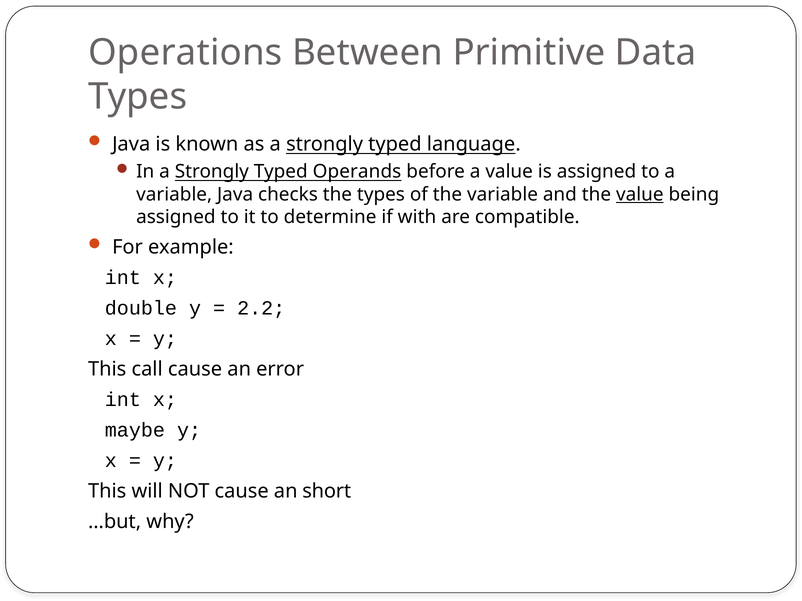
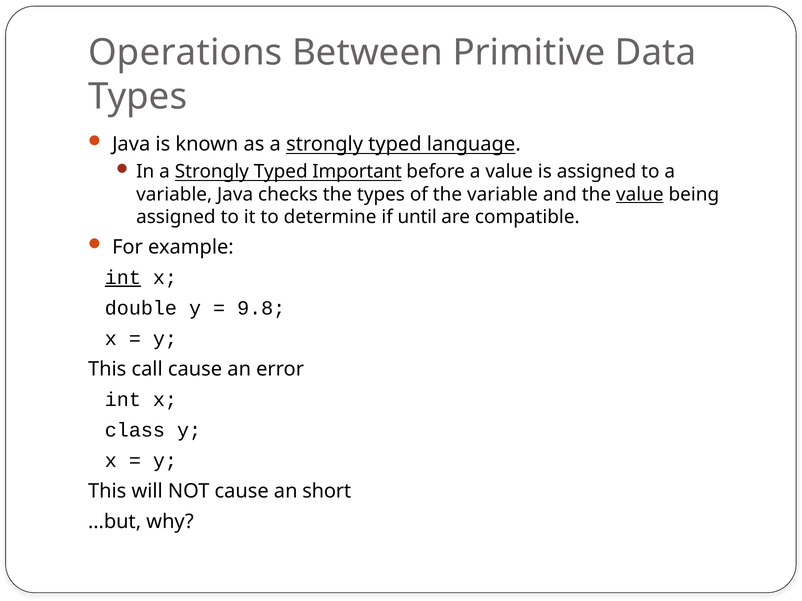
Operands: Operands -> Important
with: with -> until
int at (123, 278) underline: none -> present
2.2: 2.2 -> 9.8
maybe: maybe -> class
